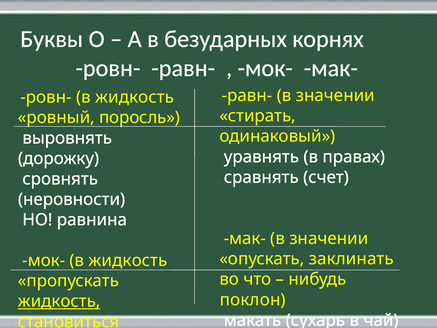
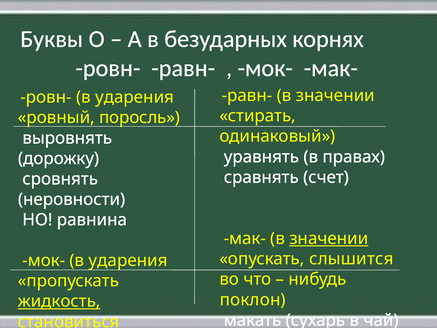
ровн- в жидкость: жидкость -> ударения
значении at (329, 238) underline: none -> present
заклинать: заклинать -> слышится
мок- в жидкость: жидкость -> ударения
